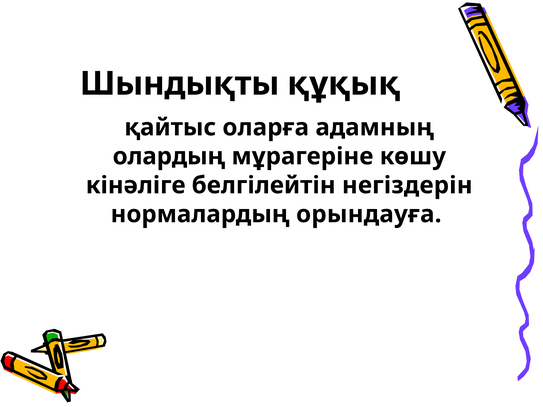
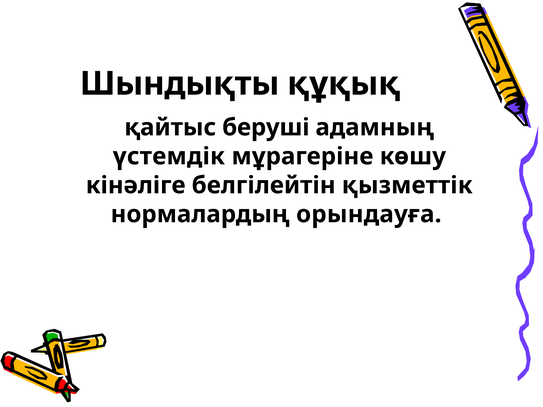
оларға: оларға -> беруші
олардың: олардың -> үстемдiк
негіздерін: негіздерін -> қызметтік
